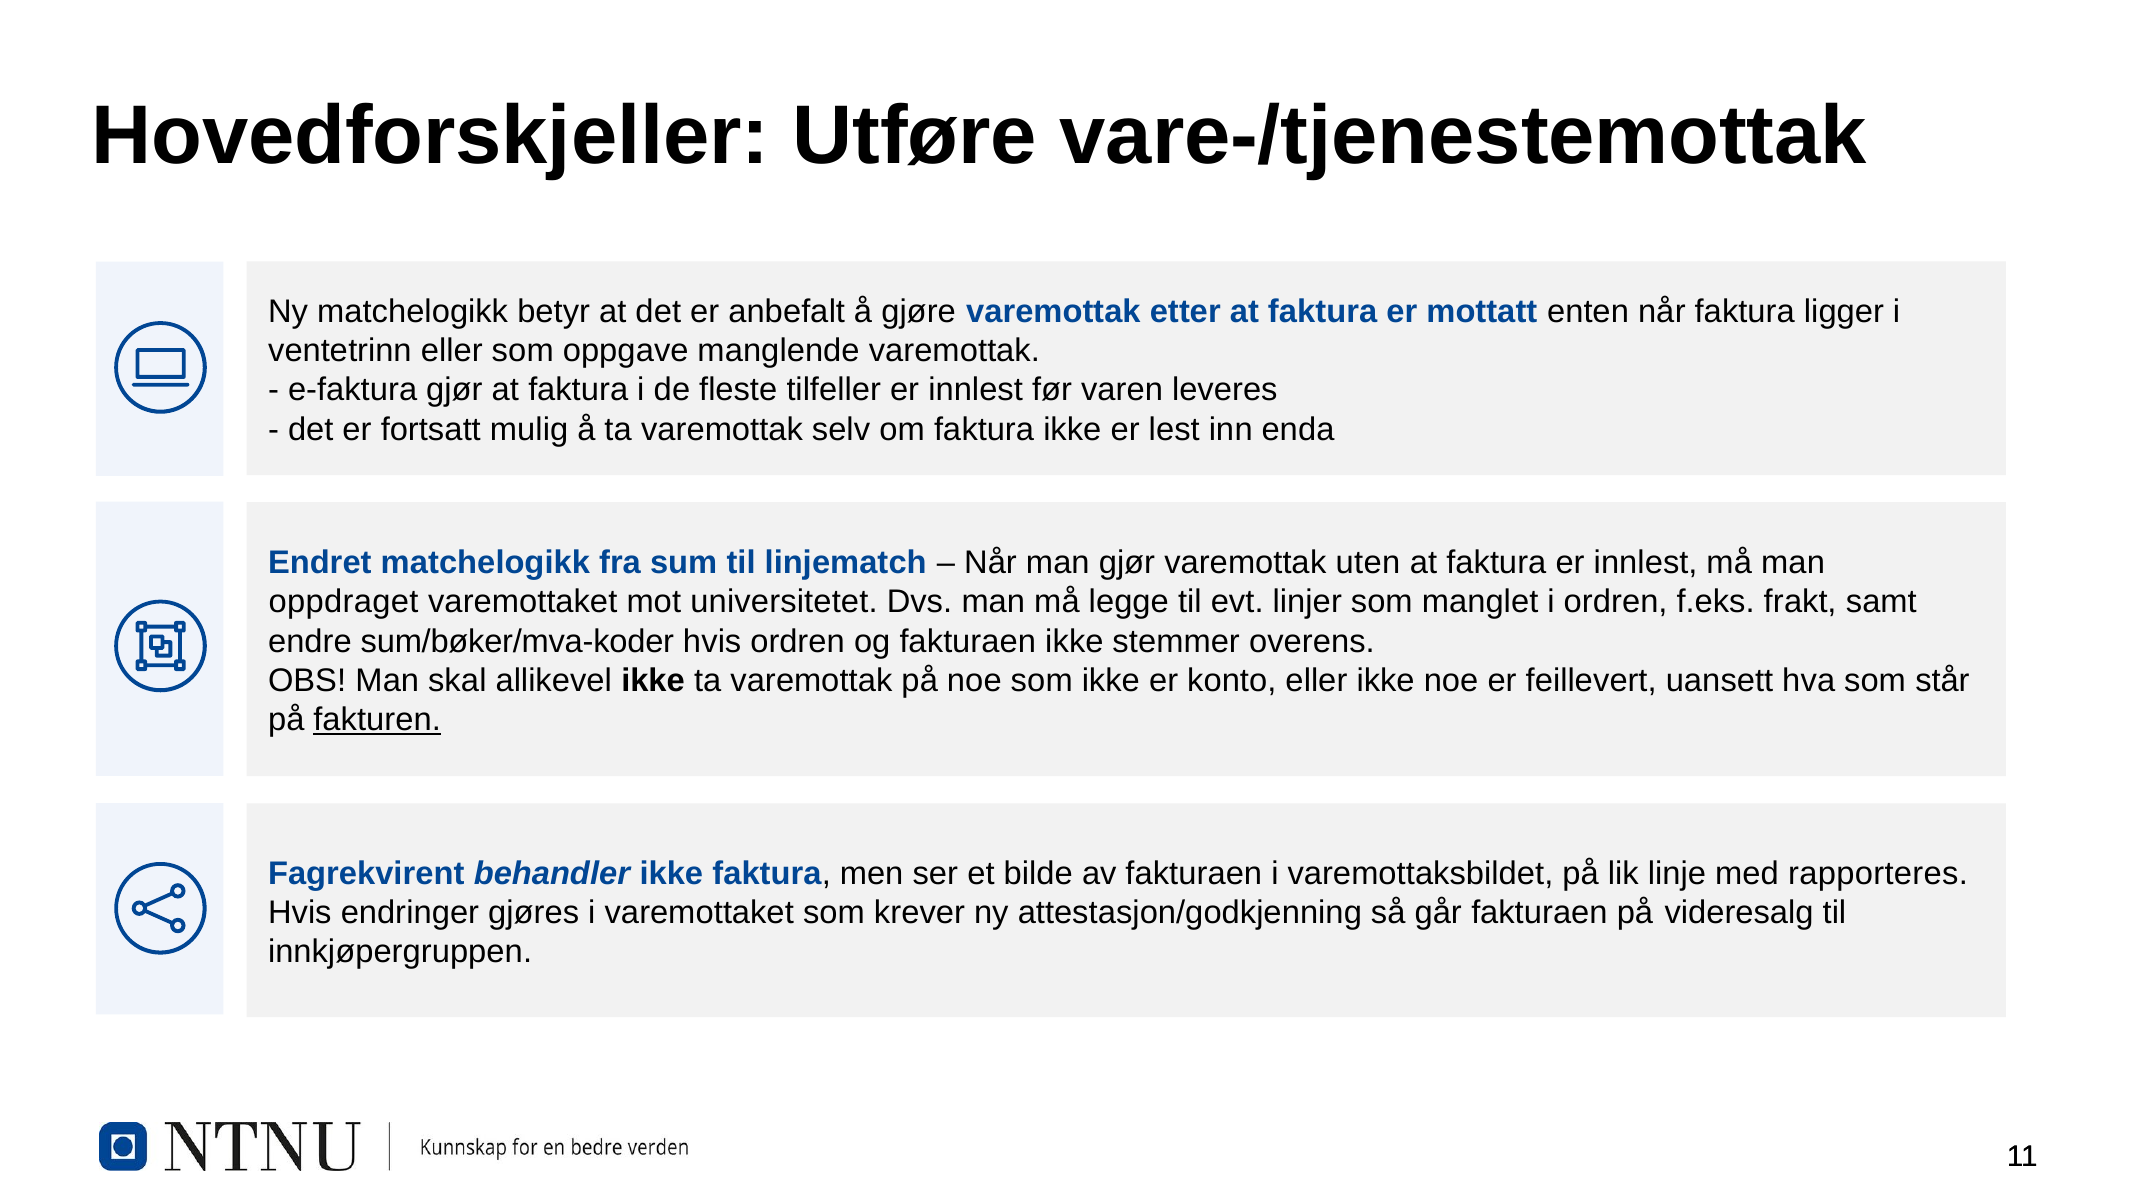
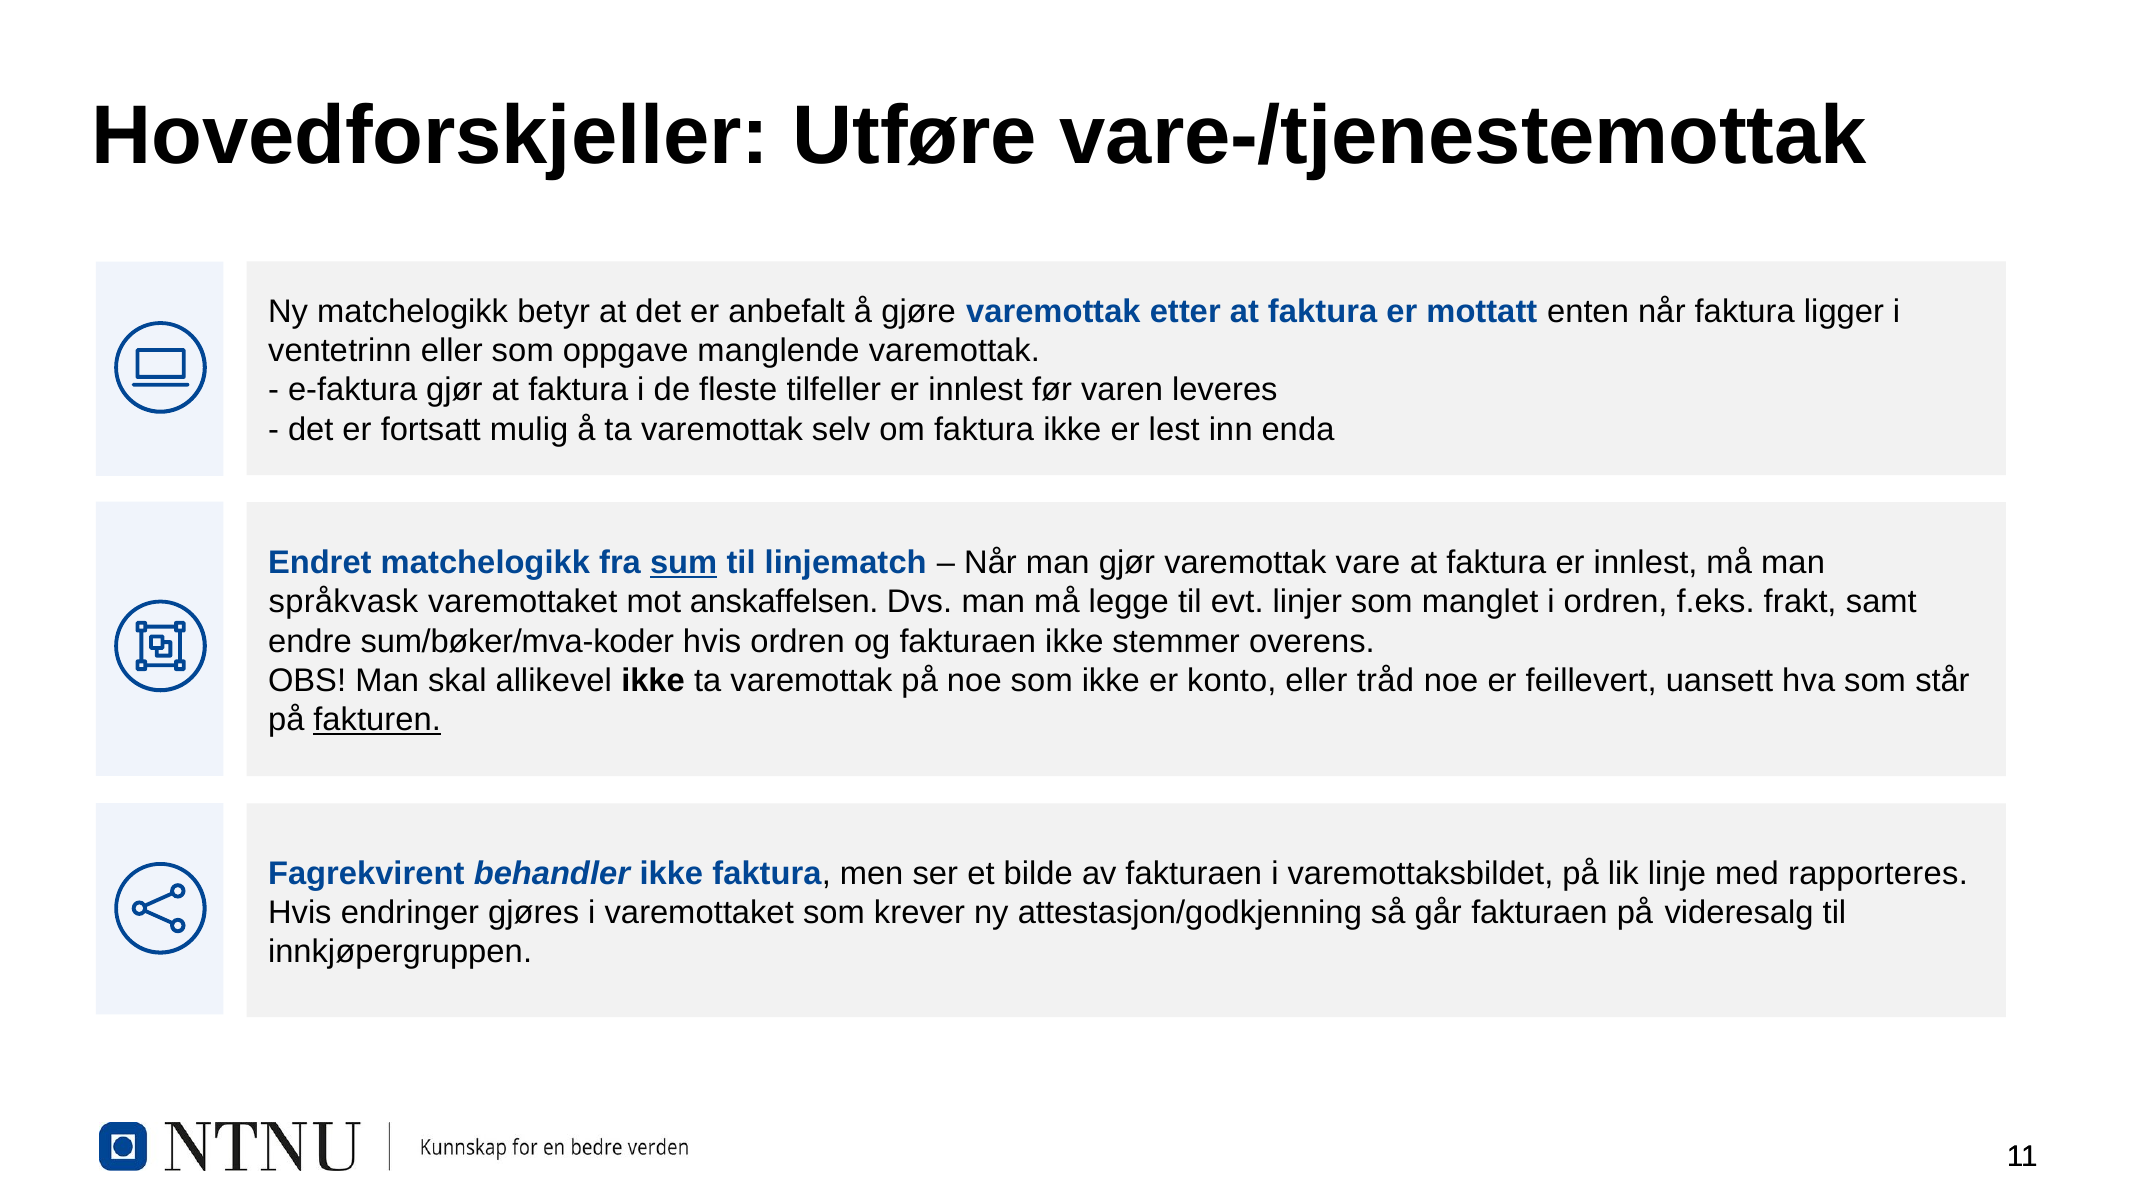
sum underline: none -> present
uten: uten -> vare
oppdraget: oppdraget -> språkvask
universitetet: universitetet -> anskaffelsen
eller ikke: ikke -> tråd
